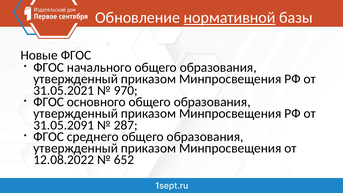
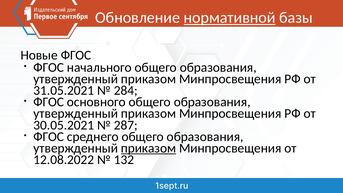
970: 970 -> 284
31.05.2091: 31.05.2091 -> 30.05.2021
приказом at (149, 148) underline: none -> present
652: 652 -> 132
